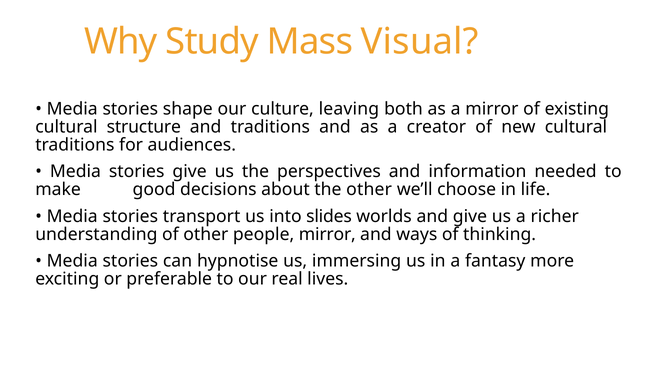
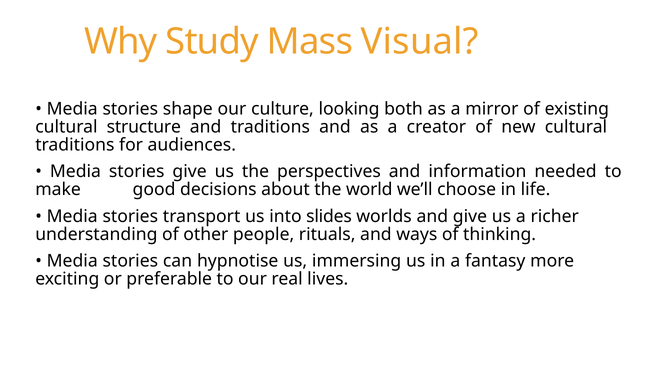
leaving: leaving -> looking
the other: other -> world
people mirror: mirror -> rituals
